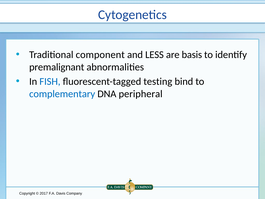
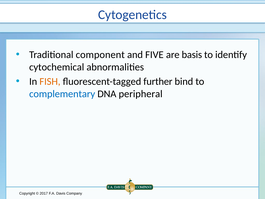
LESS: LESS -> FIVE
premalignant: premalignant -> cytochemical
FISH colour: blue -> orange
testing: testing -> further
